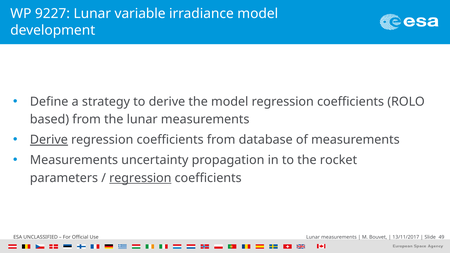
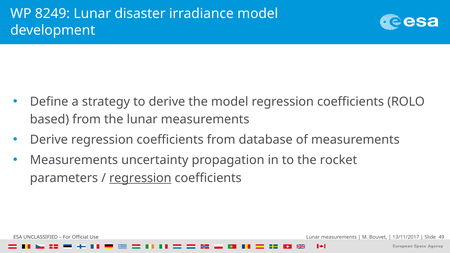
9227: 9227 -> 8249
variable: variable -> disaster
Derive at (49, 140) underline: present -> none
